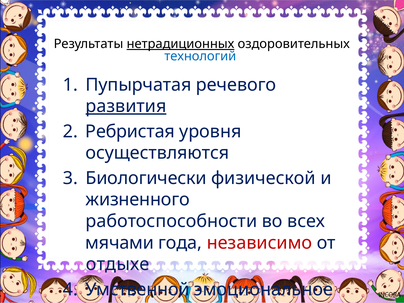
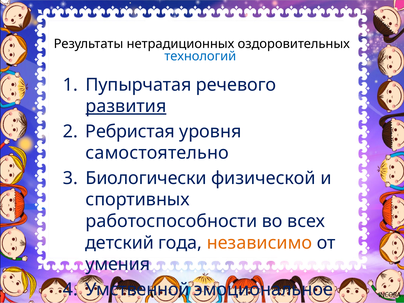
нетрадиционных underline: present -> none
осуществляются: осуществляются -> самостоятельно
жизненного: жизненного -> спортивных
мячами: мячами -> детский
независимо colour: red -> orange
отдыхе: отдыхе -> умения
